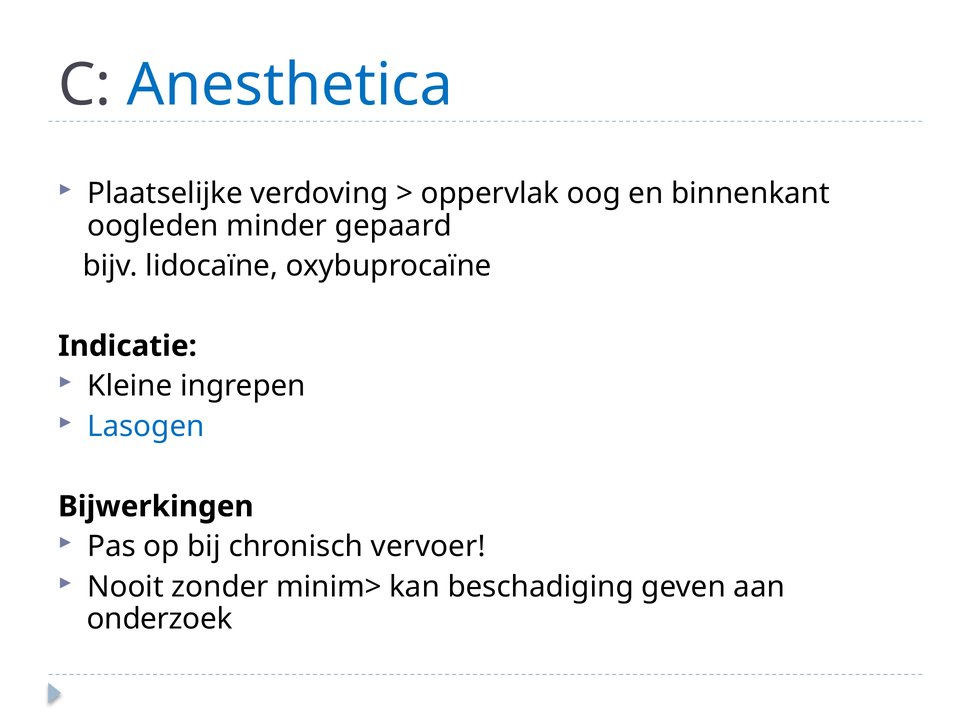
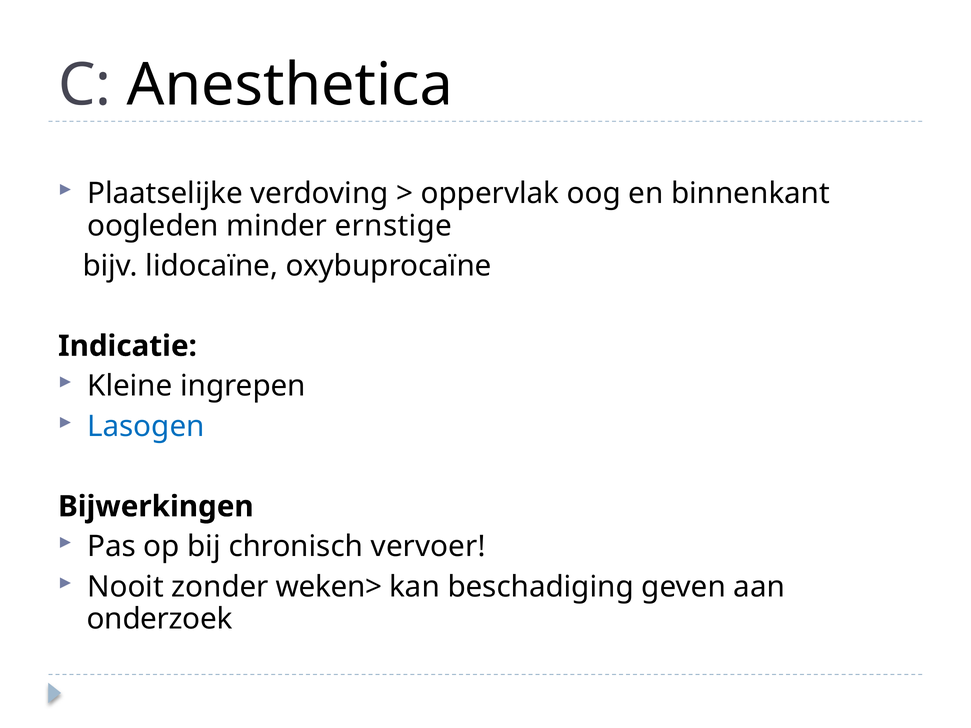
Anesthetica colour: blue -> black
gepaard: gepaard -> ernstige
minim>: minim> -> weken>
